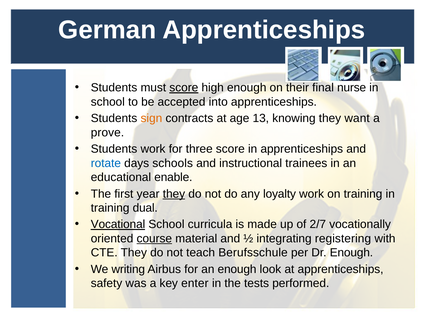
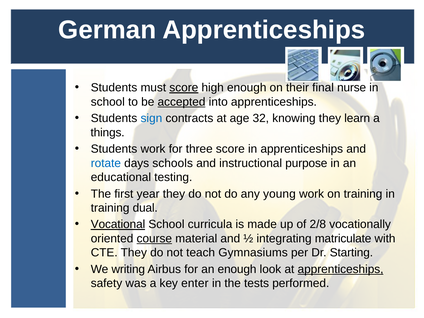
accepted underline: none -> present
sign colour: orange -> blue
13: 13 -> 32
want: want -> learn
prove: prove -> things
trainees: trainees -> purpose
enable: enable -> testing
they at (174, 194) underline: present -> none
loyalty: loyalty -> young
2/7: 2/7 -> 2/8
registering: registering -> matriculate
Berufsschule: Berufsschule -> Gymnasiums
Dr Enough: Enough -> Starting
apprenticeships at (341, 269) underline: none -> present
